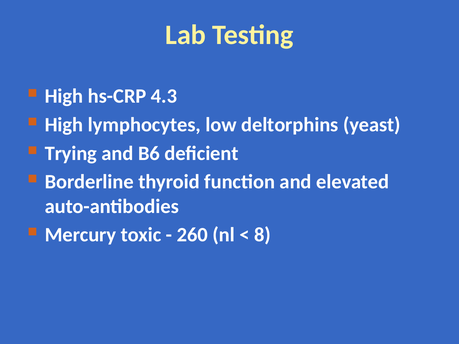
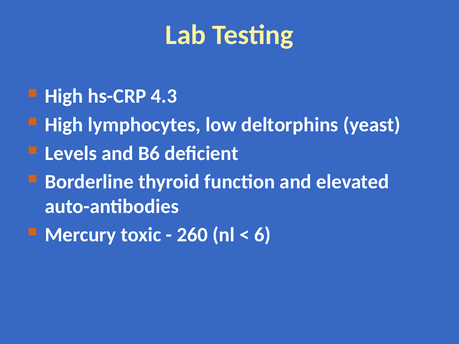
Trying: Trying -> Levels
8: 8 -> 6
